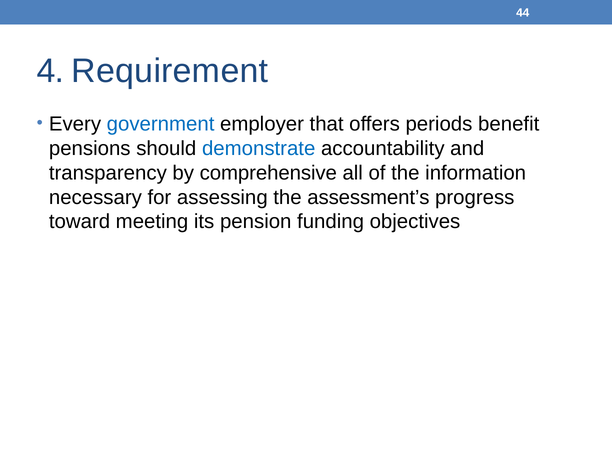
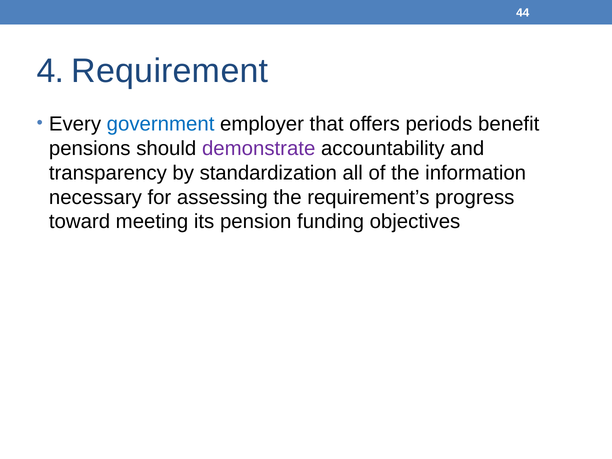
demonstrate colour: blue -> purple
comprehensive: comprehensive -> standardization
assessment’s: assessment’s -> requirement’s
